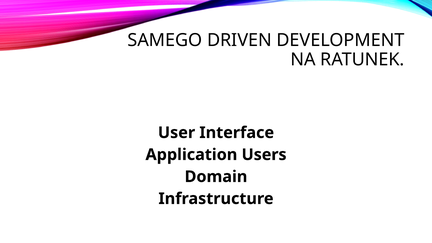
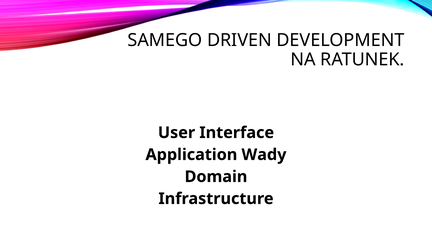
Users: Users -> Wady
